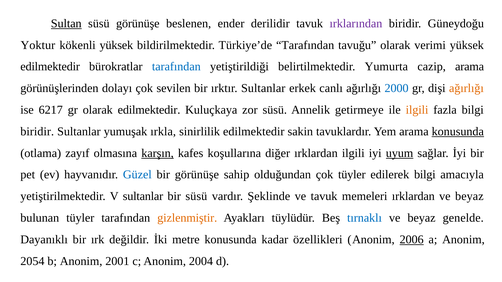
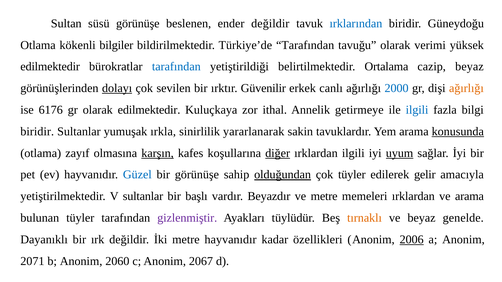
Sultan underline: present -> none
ender derilidir: derilidir -> değildir
ırklarından colour: purple -> blue
Yoktur at (38, 45): Yoktur -> Otlama
kökenli yüksek: yüksek -> bilgiler
Yumurta: Yumurta -> Ortalama
cazip arama: arama -> beyaz
dolayı underline: none -> present
ırktır Sultanlar: Sultanlar -> Güvenilir
6217: 6217 -> 6176
zor süsü: süsü -> ithal
ilgili at (417, 110) colour: orange -> blue
sinirlilik edilmektedir: edilmektedir -> yararlanarak
diğer underline: none -> present
olduğundan underline: none -> present
edilerek bilgi: bilgi -> gelir
bir süsü: süsü -> başlı
Şeklinde: Şeklinde -> Beyazdır
ve tavuk: tavuk -> metre
beyaz at (469, 197): beyaz -> arama
gizlenmiştir colour: orange -> purple
tırnaklı colour: blue -> orange
metre konusunda: konusunda -> hayvanıdır
2054: 2054 -> 2071
2001: 2001 -> 2060
2004: 2004 -> 2067
